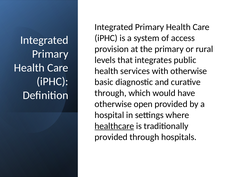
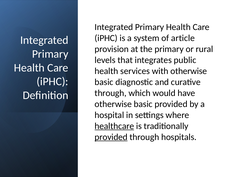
access: access -> article
open at (143, 104): open -> basic
provided at (111, 136) underline: none -> present
